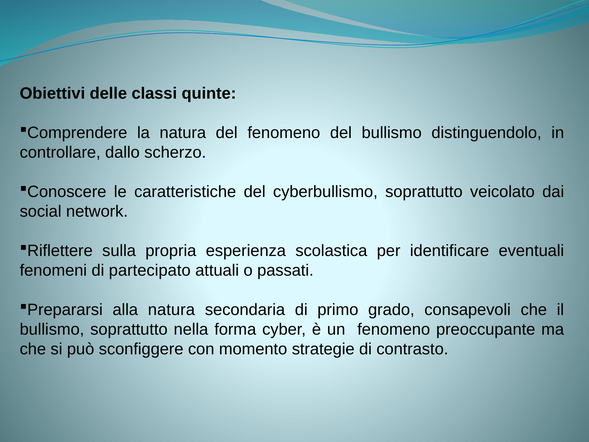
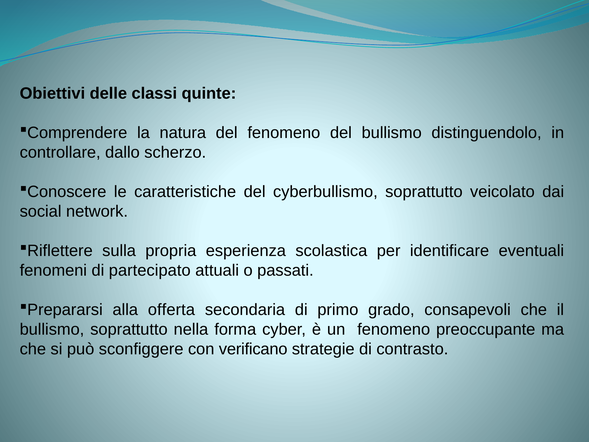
alla natura: natura -> offerta
momento: momento -> verificano
